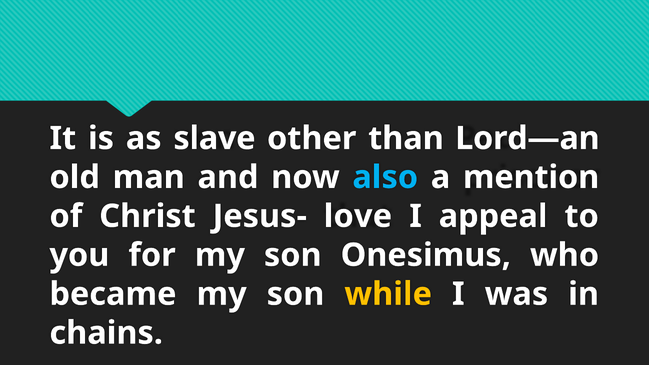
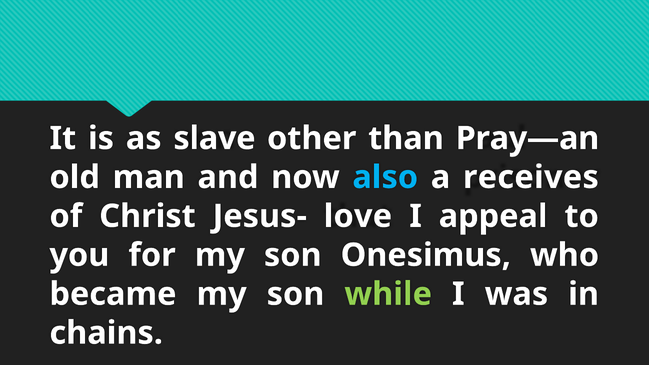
Lord—an: Lord—an -> Pray—an
mention: mention -> receives
while colour: yellow -> light green
